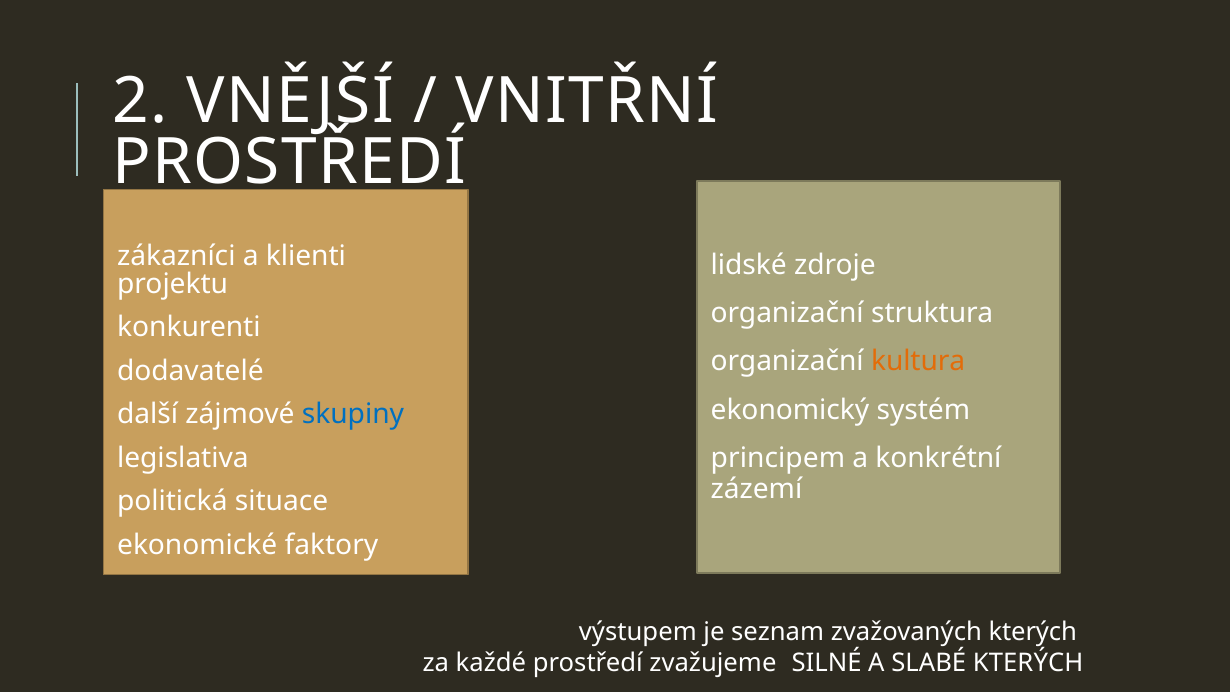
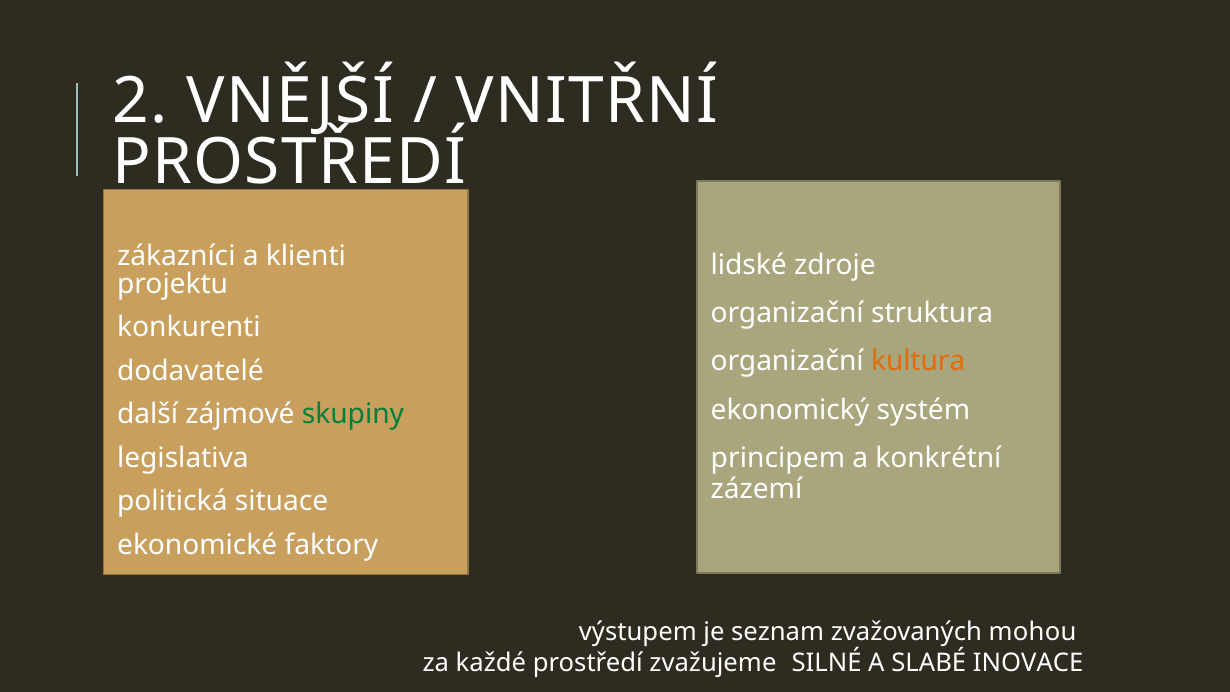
skupiny colour: blue -> green
zvažovaných kterých: kterých -> mohou
SLABÉ KTERÝCH: KTERÝCH -> INOVACE
